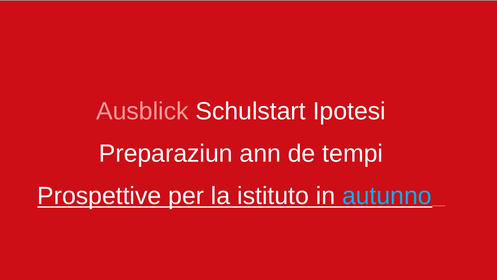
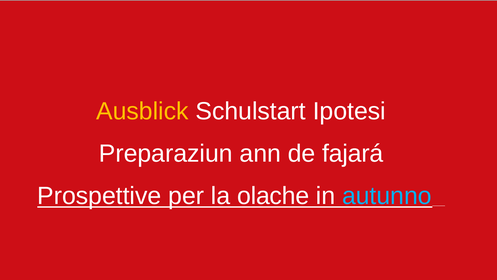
Ausblick colour: pink -> yellow
tempi: tempi -> fajará
istituto: istituto -> olache
